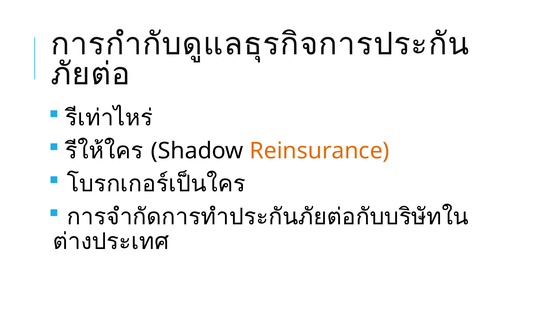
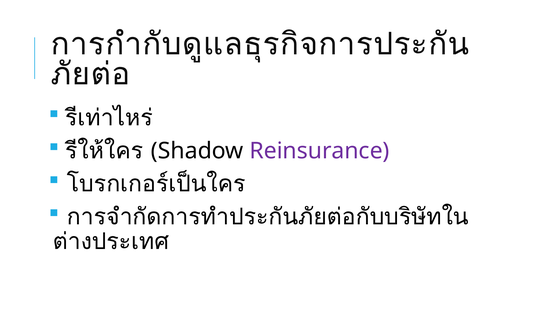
Reinsurance colour: orange -> purple
